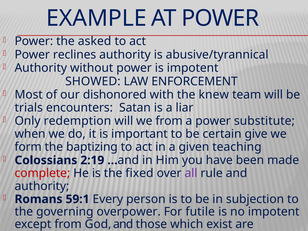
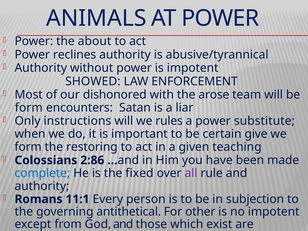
EXAMPLE: EXAMPLE -> ANIMALS
asked: asked -> about
knew: knew -> arose
trials at (29, 108): trials -> form
redemption: redemption -> instructions
we from: from -> rules
baptizing: baptizing -> restoring
2:19: 2:19 -> 2:86
complete colour: red -> blue
59:1: 59:1 -> 11:1
overpower: overpower -> antithetical
futile: futile -> other
